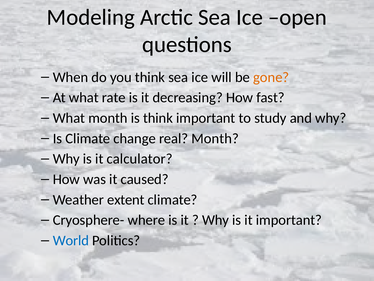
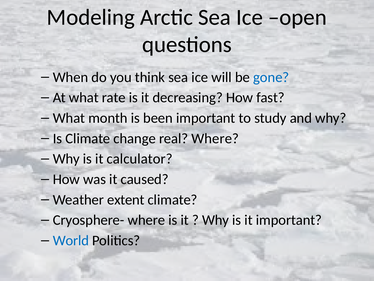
gone colour: orange -> blue
is think: think -> been
real Month: Month -> Where
